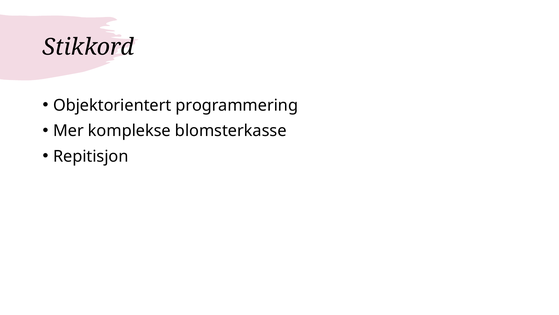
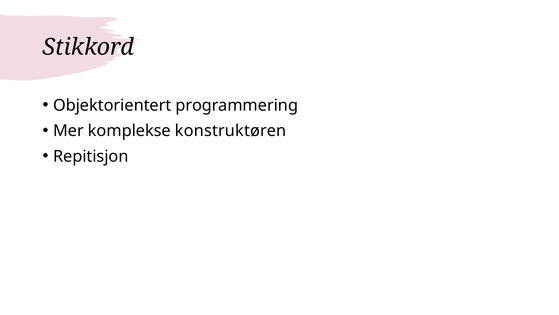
blomsterkasse: blomsterkasse -> konstruktøren
